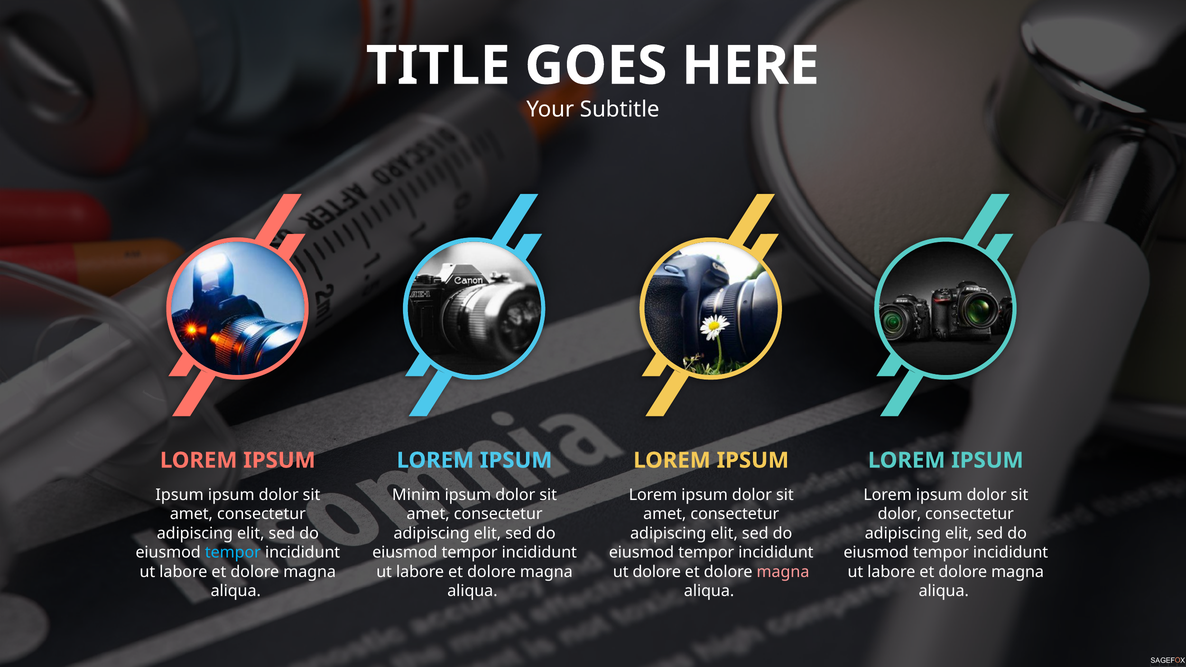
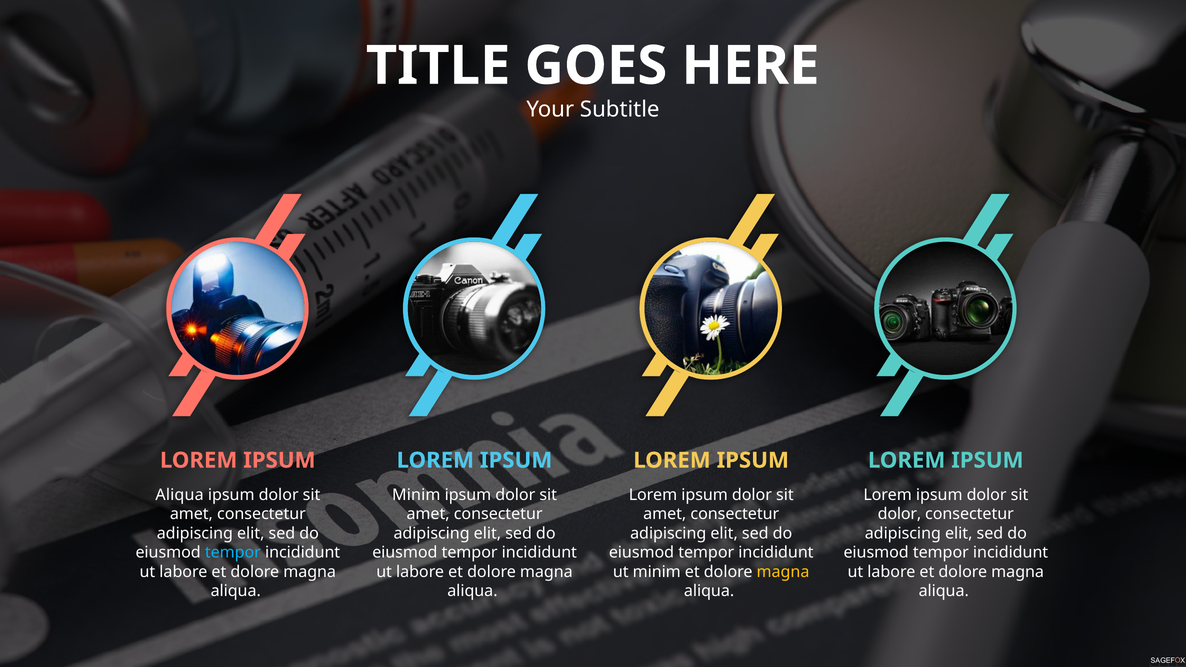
Ipsum at (180, 495): Ipsum -> Aliqua
ut dolore: dolore -> minim
magna at (783, 572) colour: pink -> yellow
